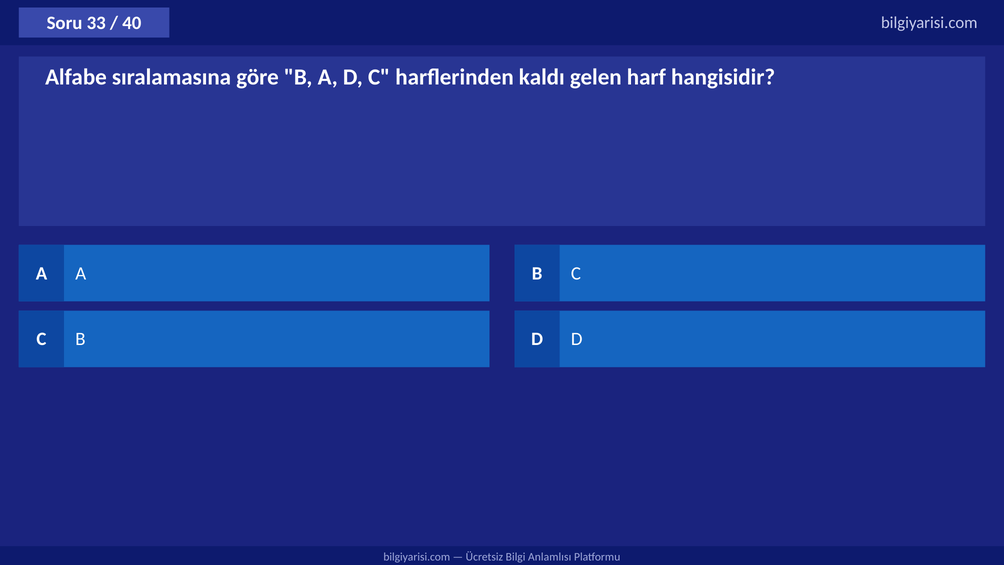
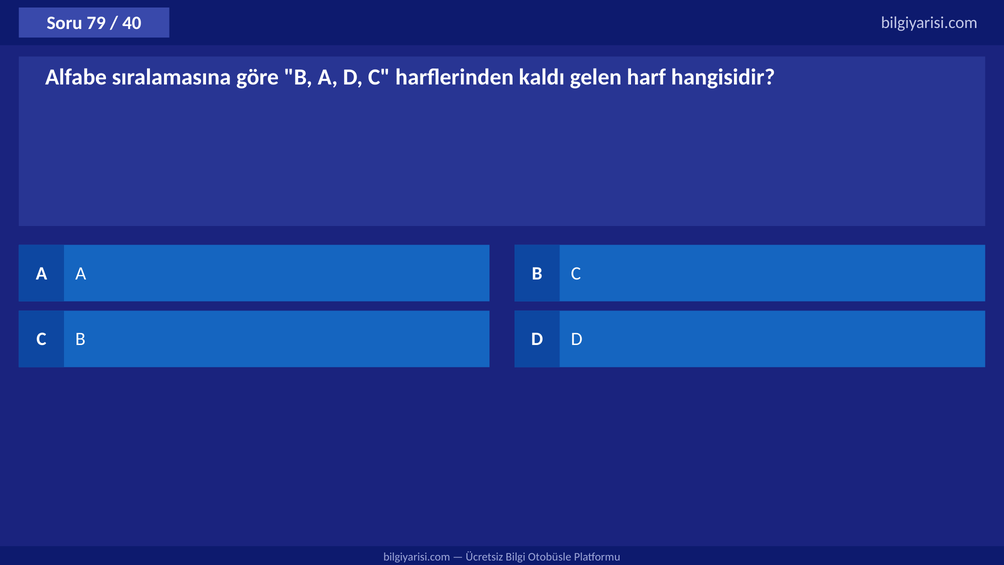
33: 33 -> 79
Anlamlısı: Anlamlısı -> Otobüsle
